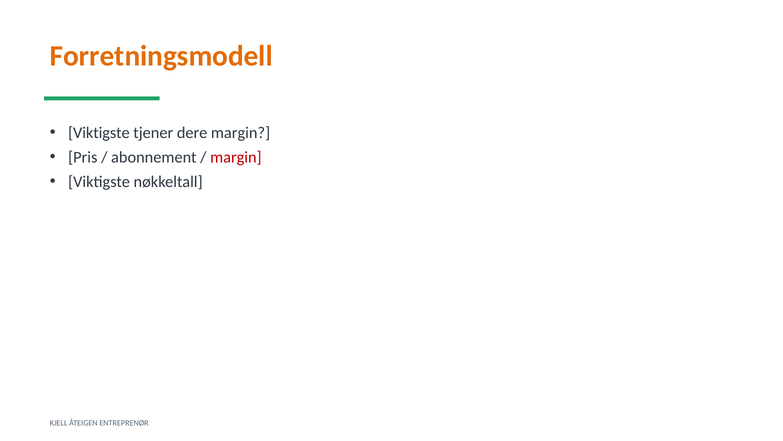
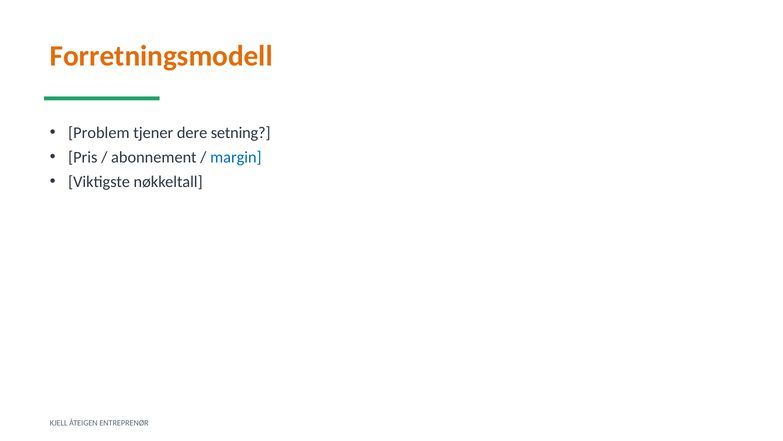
Viktigste at (99, 133): Viktigste -> Problem
dere margin: margin -> setning
margin at (236, 157) colour: red -> blue
